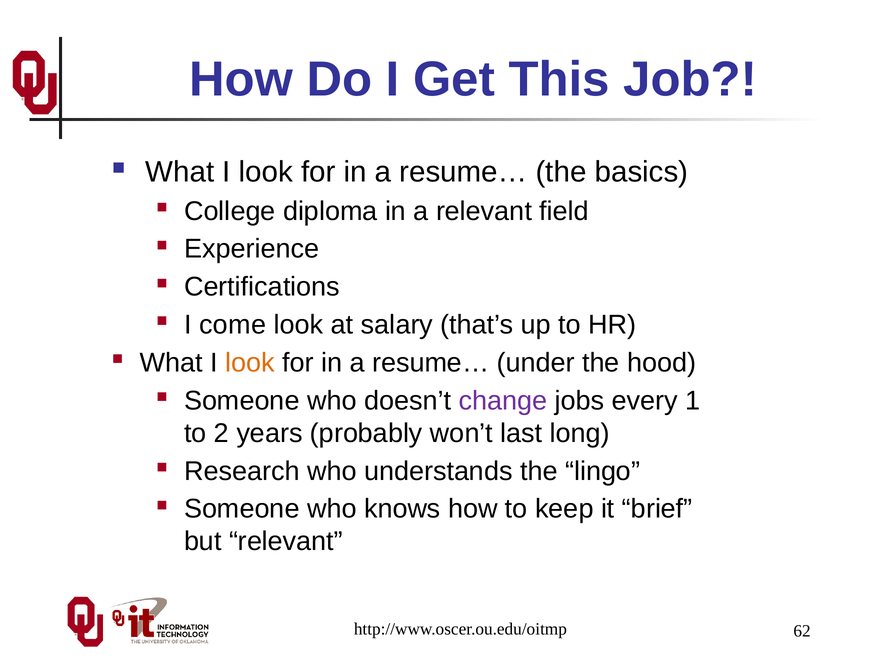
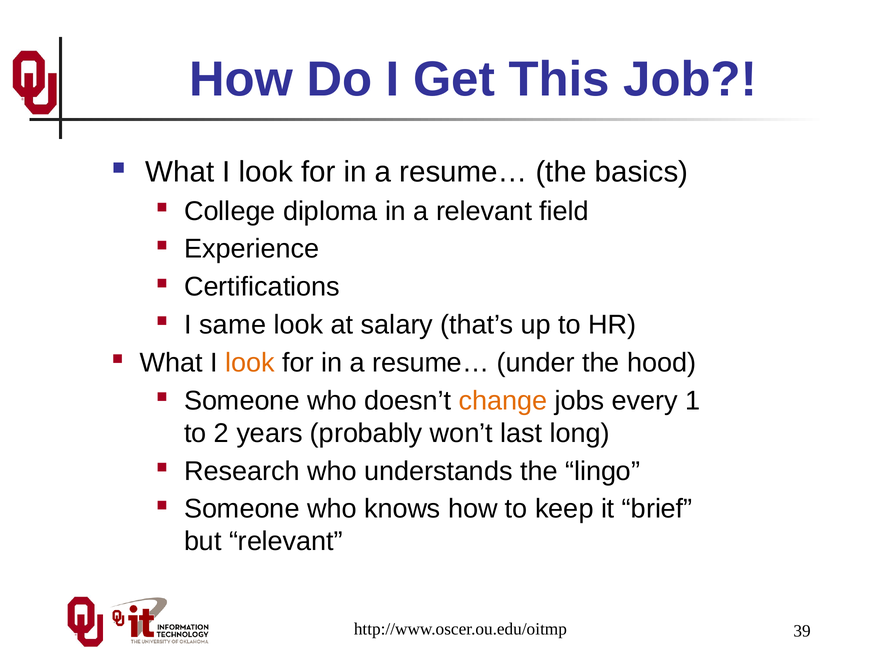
come: come -> same
change colour: purple -> orange
62: 62 -> 39
